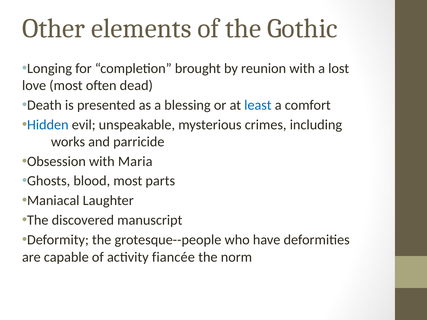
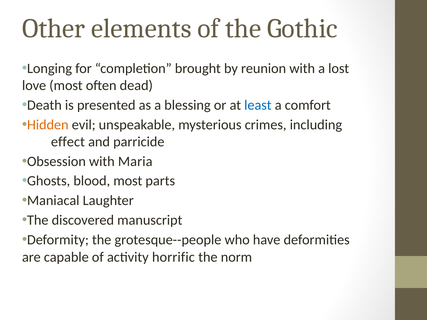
Hidden colour: blue -> orange
works: works -> effect
fiancée: fiancée -> horrific
